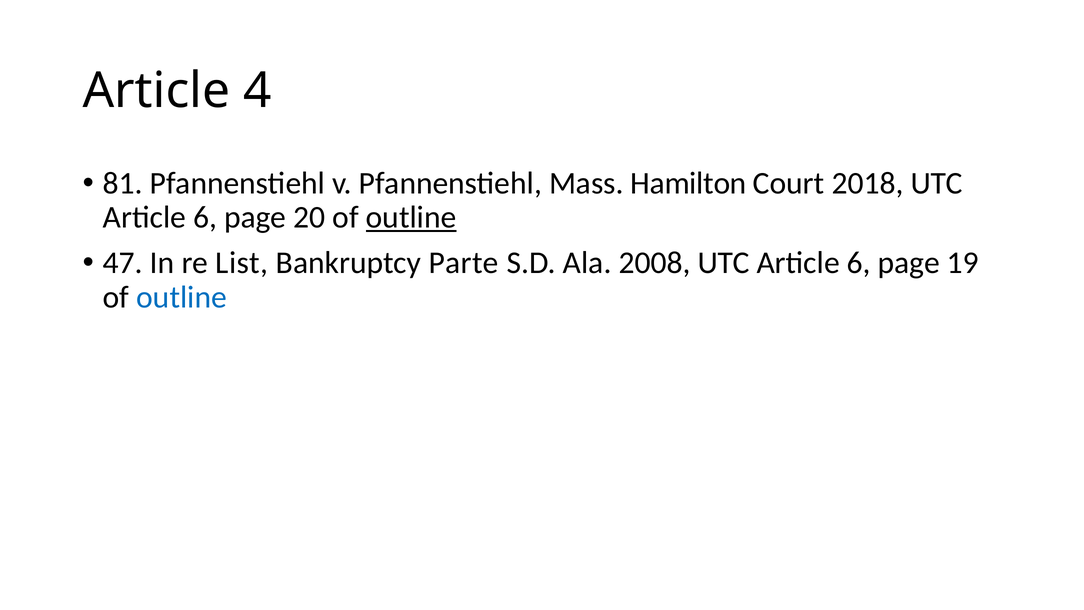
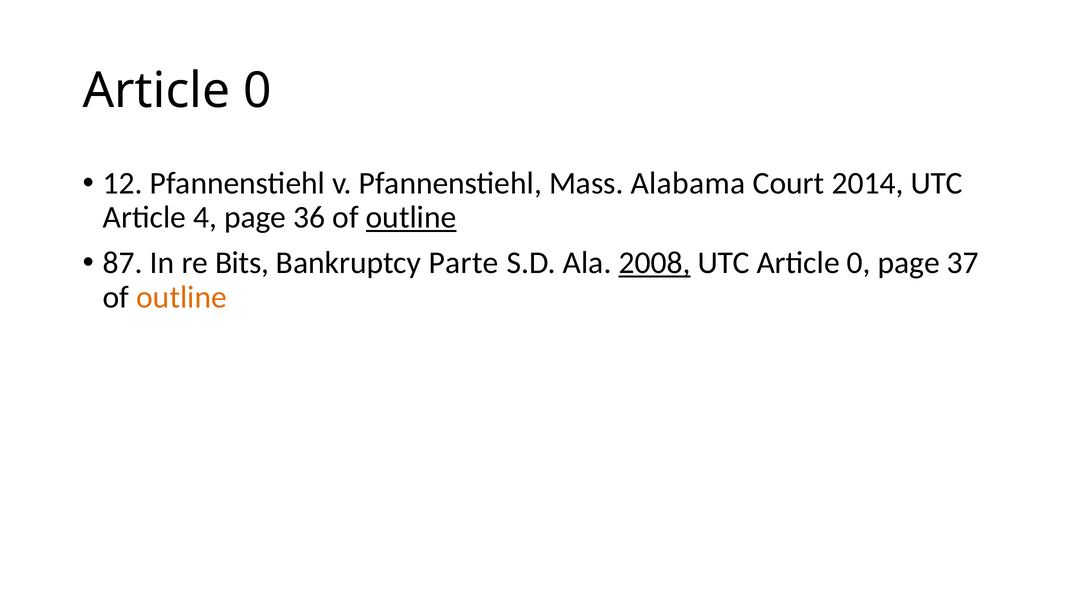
4 at (257, 91): 4 -> 0
81: 81 -> 12
Hamilton: Hamilton -> Alabama
2018: 2018 -> 2014
6 at (205, 217): 6 -> 4
20: 20 -> 36
47: 47 -> 87
List: List -> Bits
2008 underline: none -> present
6 at (859, 263): 6 -> 0
19: 19 -> 37
outline at (182, 297) colour: blue -> orange
